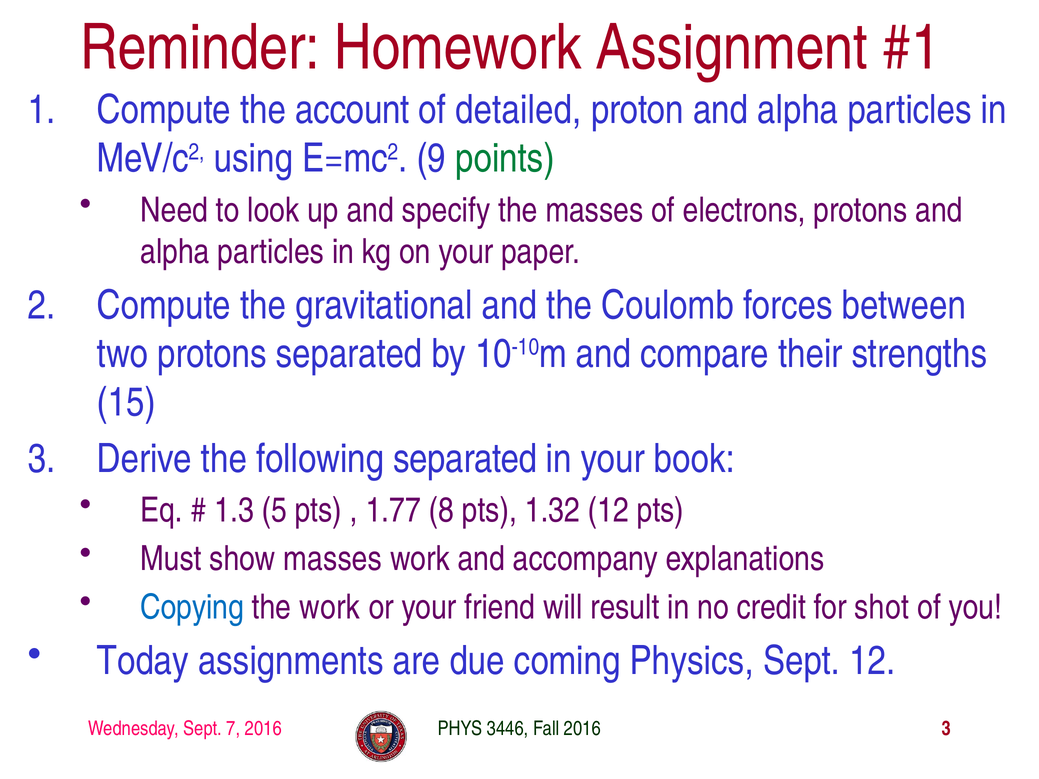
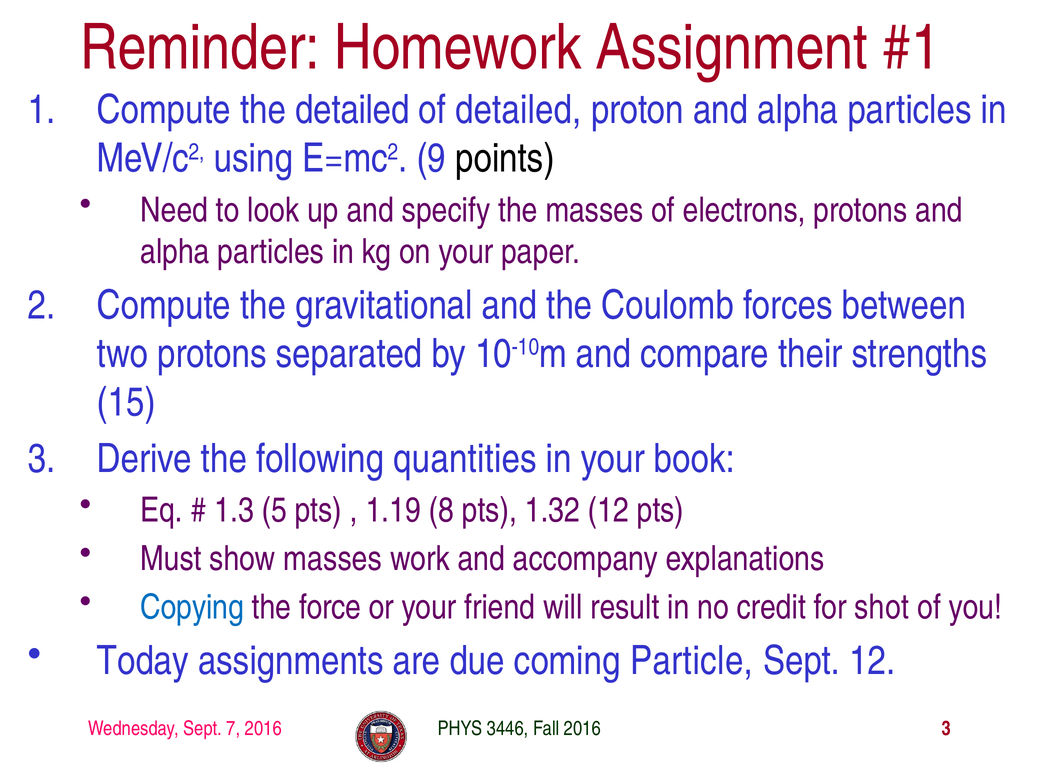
the account: account -> detailed
points colour: green -> black
following separated: separated -> quantities
1.77: 1.77 -> 1.19
the work: work -> force
Physics: Physics -> Particle
